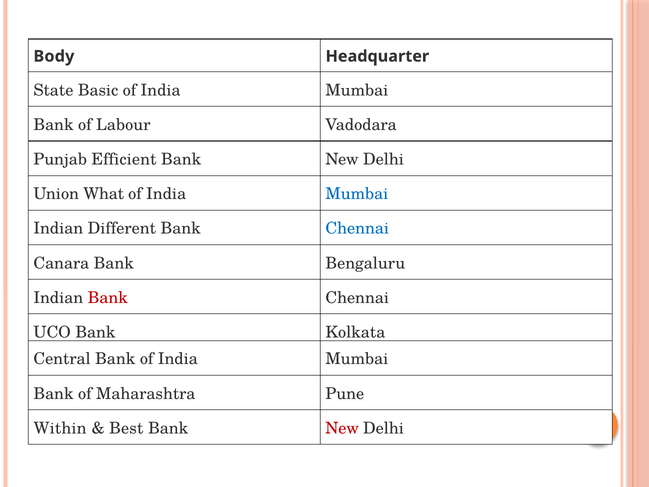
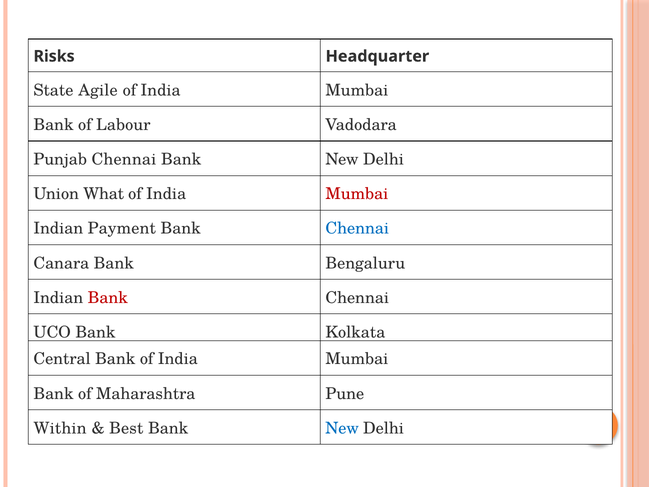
Body: Body -> Risks
Basic: Basic -> Agile
Punjab Efficient: Efficient -> Chennai
Mumbai at (357, 194) colour: blue -> red
Different: Different -> Payment
New at (342, 428) colour: red -> blue
